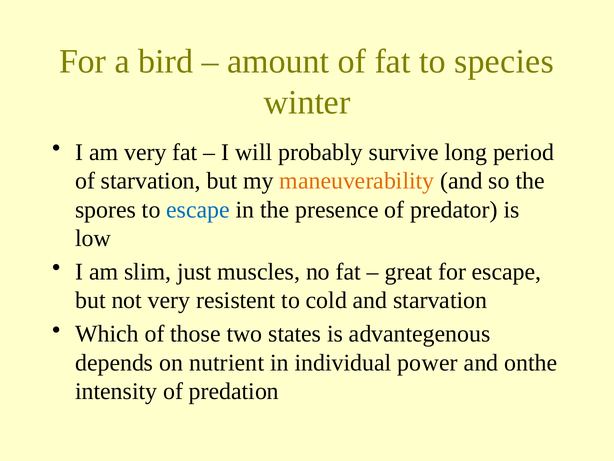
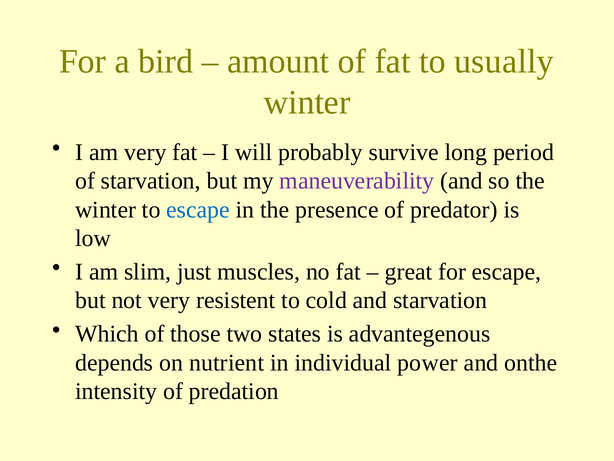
species: species -> usually
maneuverability colour: orange -> purple
spores at (106, 209): spores -> winter
